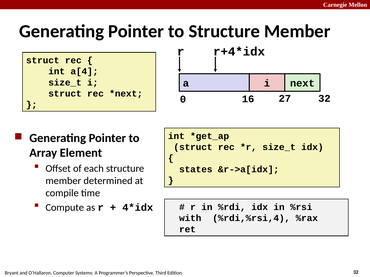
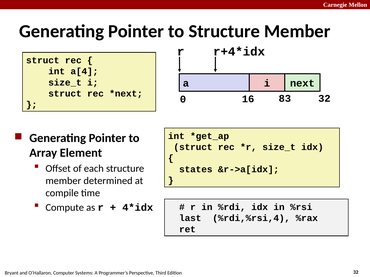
27: 27 -> 83
with: with -> last
